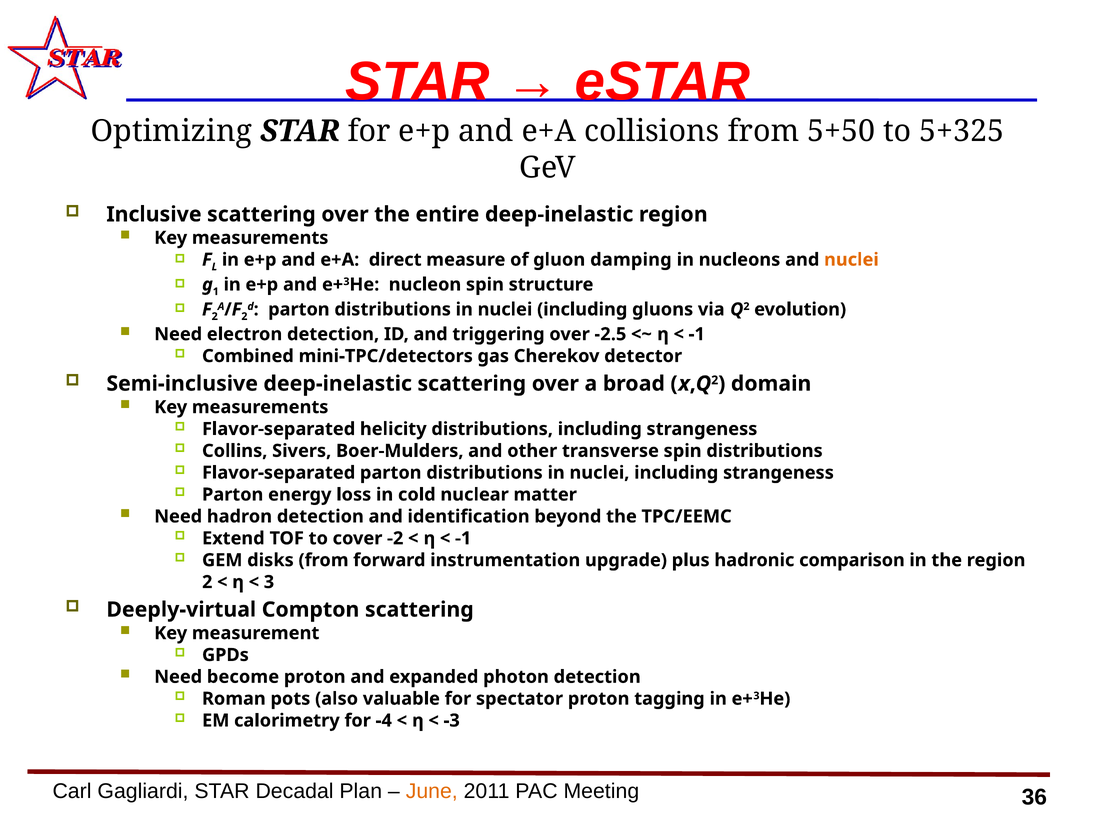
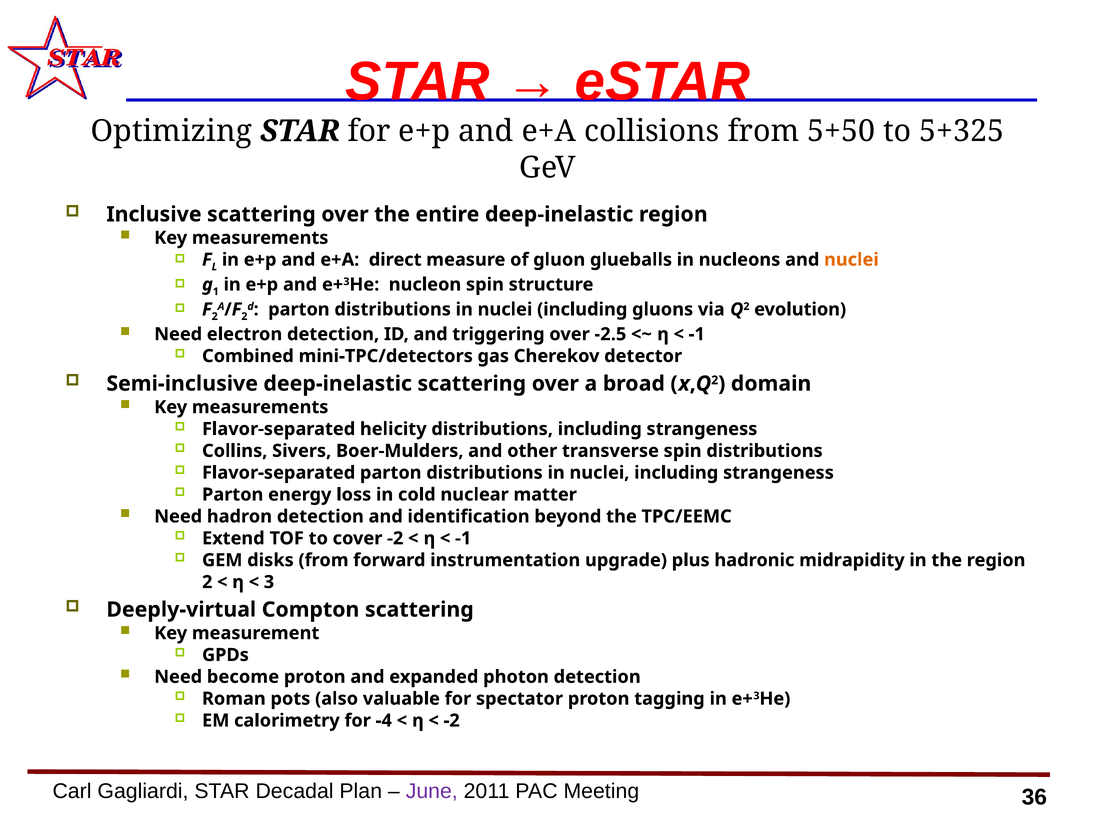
damping: damping -> glueballs
comparison: comparison -> midrapidity
-3 at (452, 720): -3 -> -2
June colour: orange -> purple
